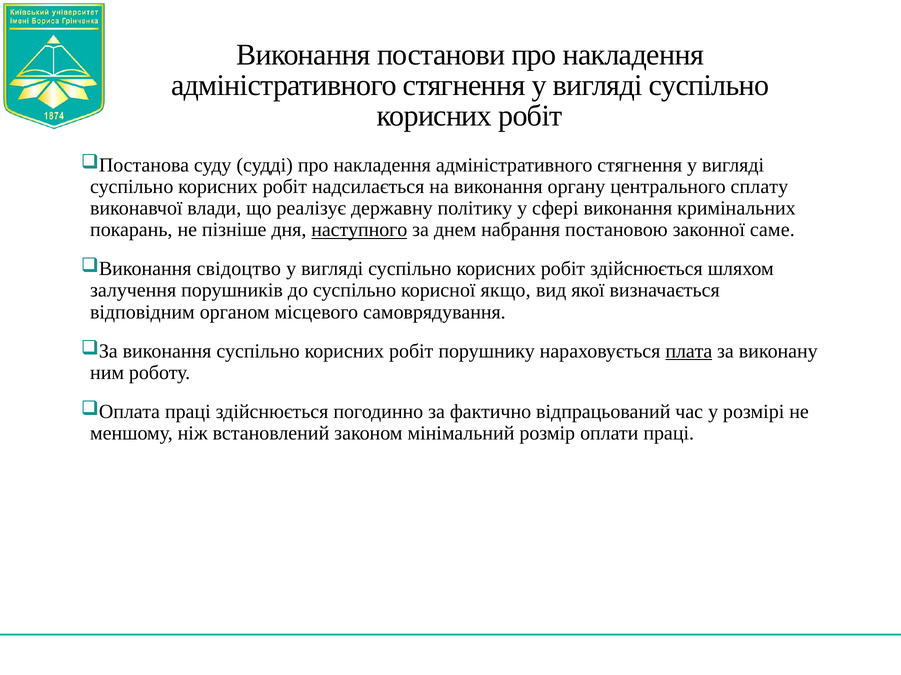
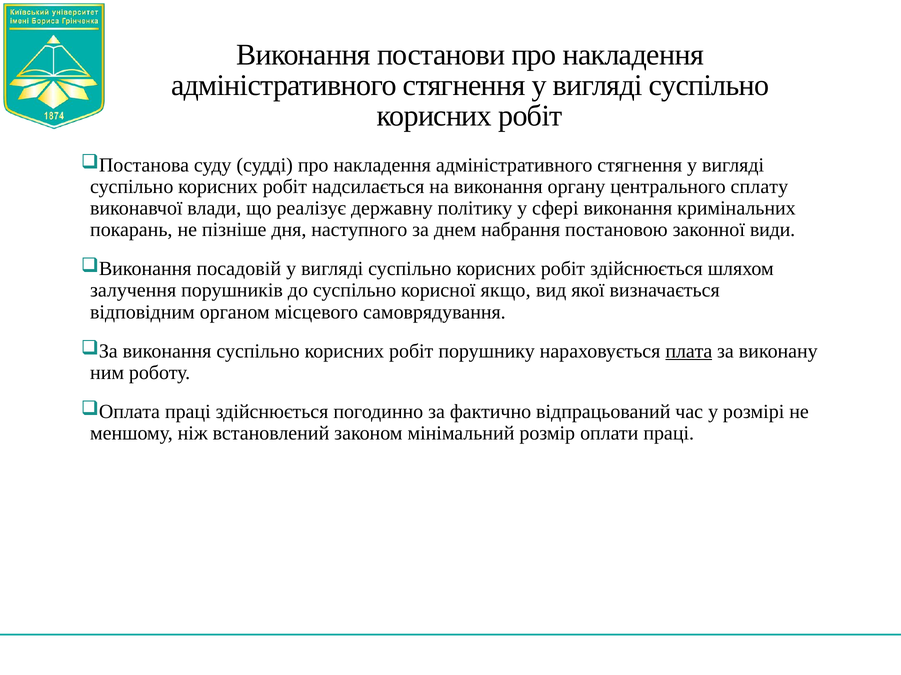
наступного underline: present -> none
саме: саме -> види
свідоцтво: свідоцтво -> посадовій
